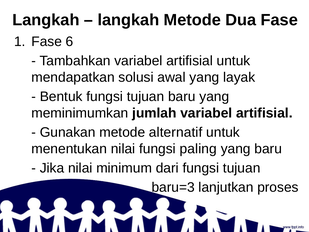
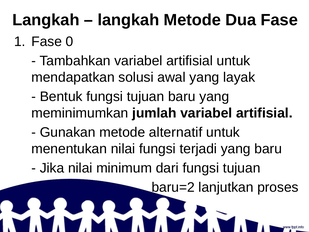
6: 6 -> 0
paling: paling -> terjadi
baru=3: baru=3 -> baru=2
